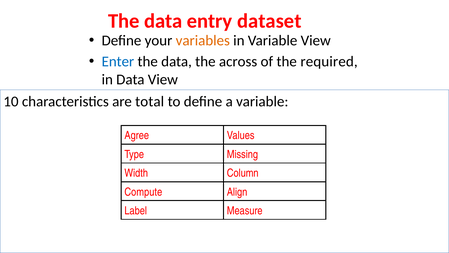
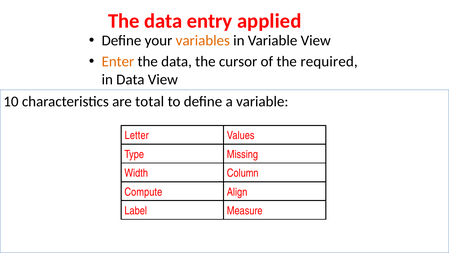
dataset: dataset -> applied
Enter colour: blue -> orange
across: across -> cursor
Agree: Agree -> Letter
